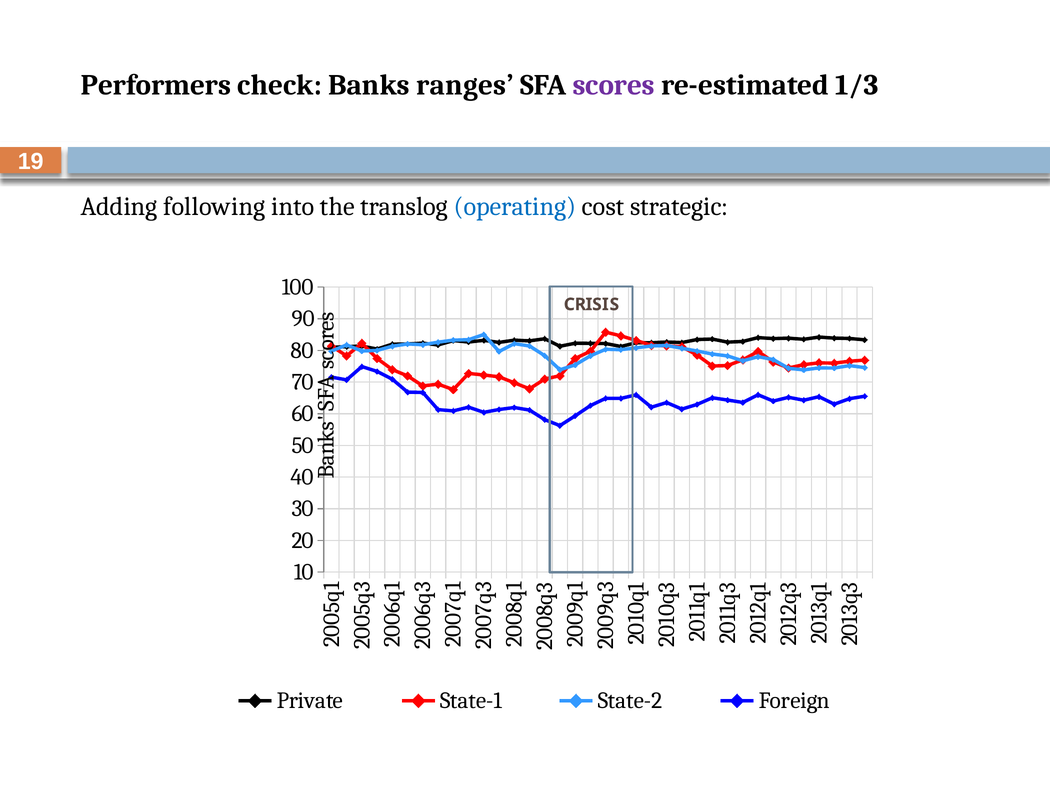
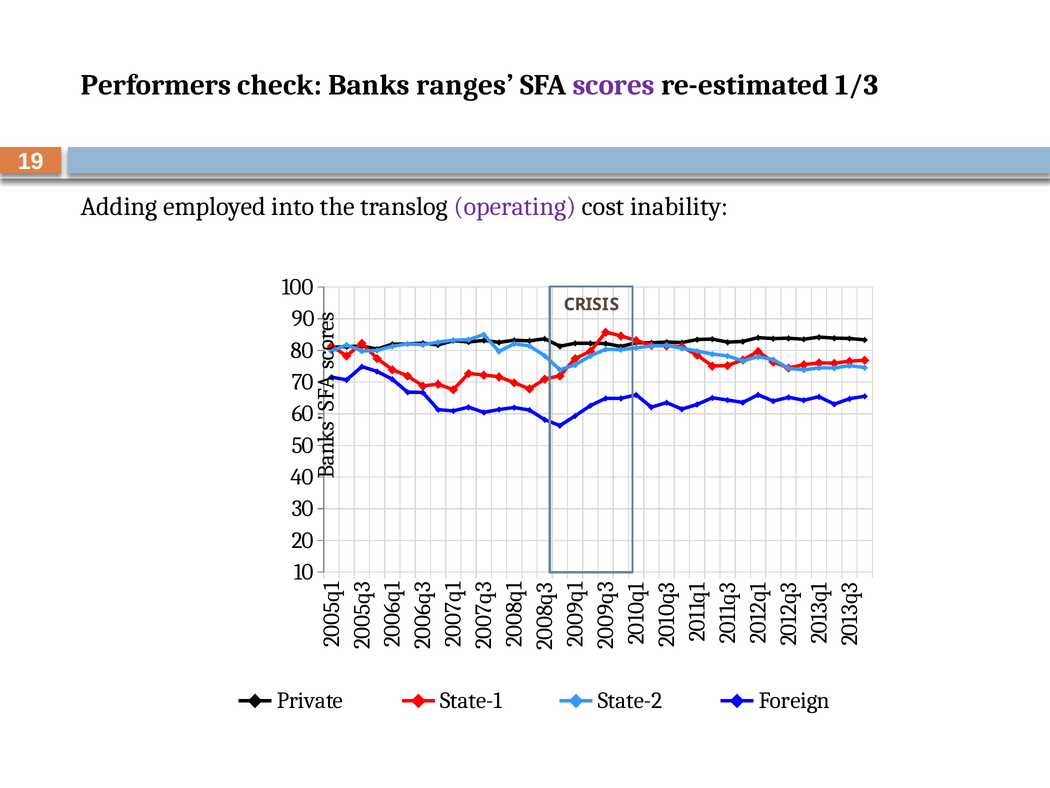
following: following -> employed
operating colour: blue -> purple
strategic: strategic -> inability
